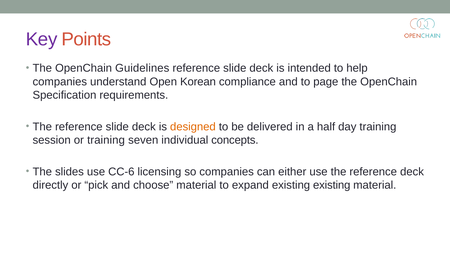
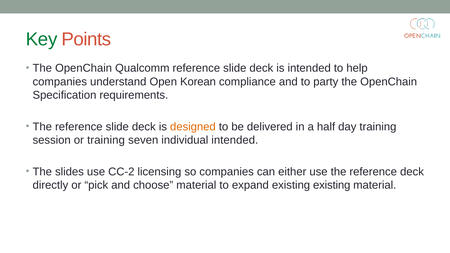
Key colour: purple -> green
Guidelines: Guidelines -> Qualcomm
page: page -> party
individual concepts: concepts -> intended
CC-6: CC-6 -> CC-2
